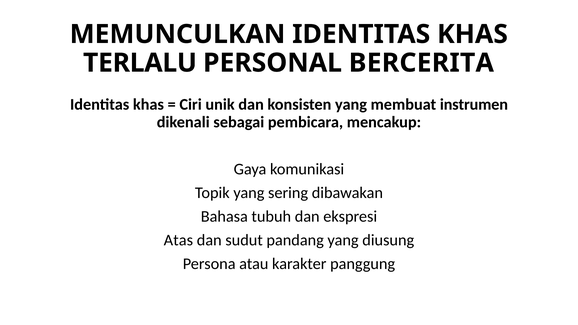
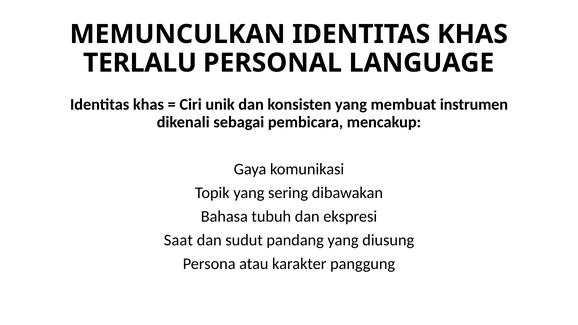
BERCERITA: BERCERITA -> LANGUAGE
Atas: Atas -> Saat
